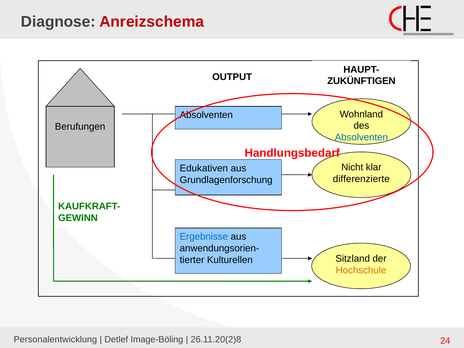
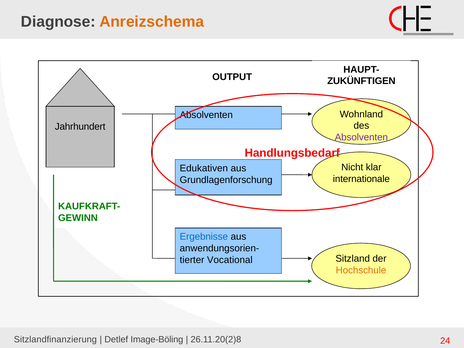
Anreizschema colour: red -> orange
Berufungen: Berufungen -> Jahrhundert
Absolventen at (361, 137) colour: blue -> purple
differenzierte: differenzierte -> internationale
Kulturellen: Kulturellen -> Vocational
Personalentwicklung: Personalentwicklung -> Sitzlandfinanzierung
